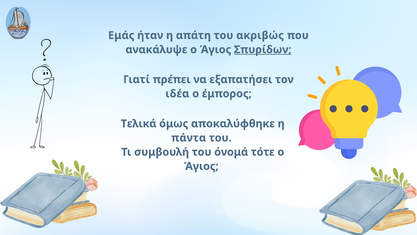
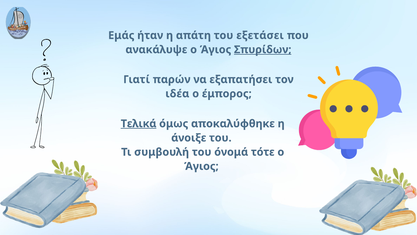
ακριβώς: ακριβώς -> εξετάσει
πρέπει: πρέπει -> παρών
Τελικά underline: none -> present
πάντα: πάντα -> άνοιξε
